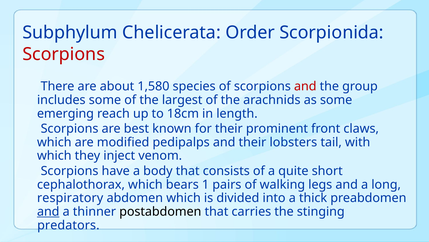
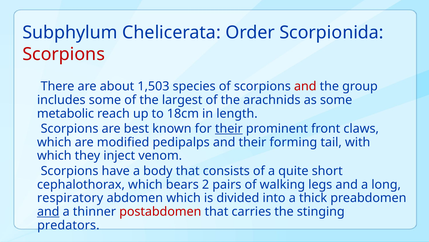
1,580: 1,580 -> 1,503
emerging: emerging -> metabolic
their at (229, 128) underline: none -> present
lobsters: lobsters -> forming
1: 1 -> 2
postabdomen colour: black -> red
